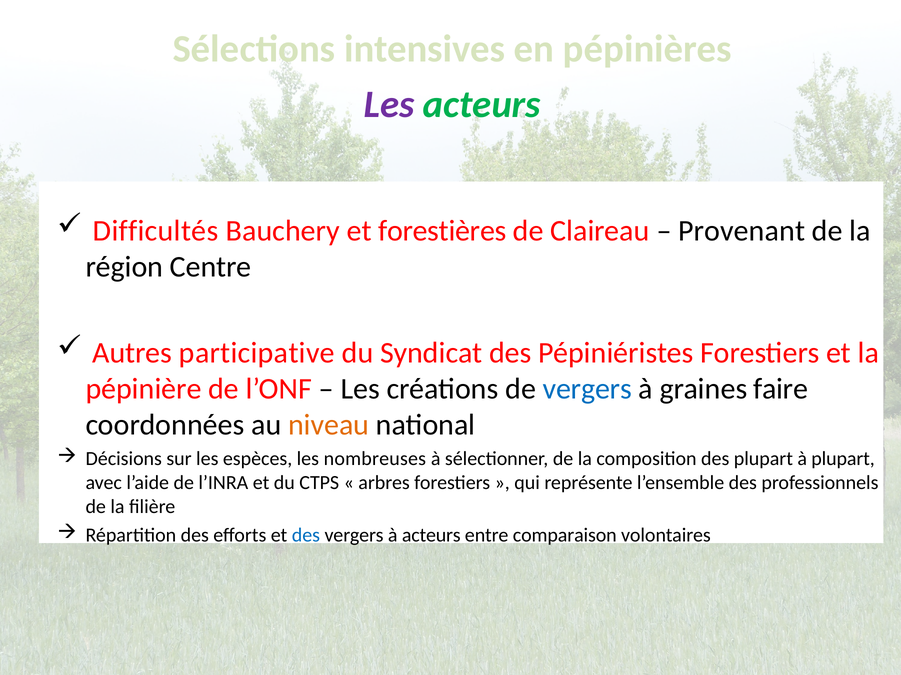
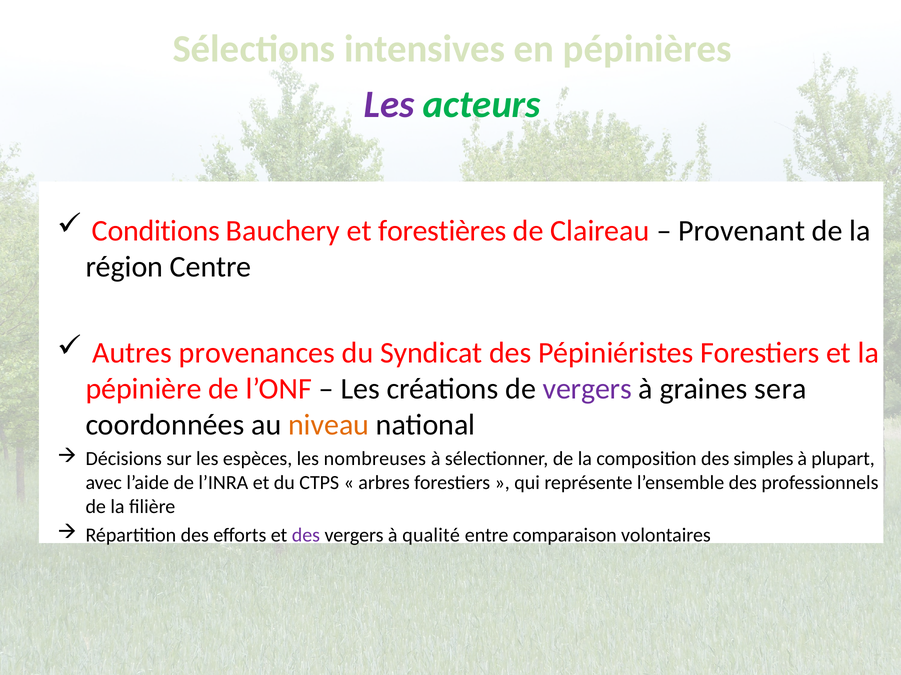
Difficultés: Difficultés -> Conditions
participative: participative -> provenances
vergers at (587, 389) colour: blue -> purple
faire: faire -> sera
des plupart: plupart -> simples
des at (306, 536) colour: blue -> purple
à acteurs: acteurs -> qualité
